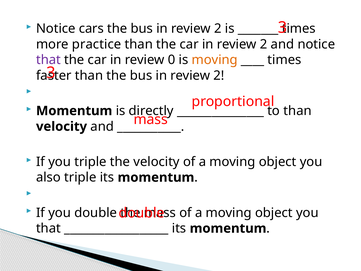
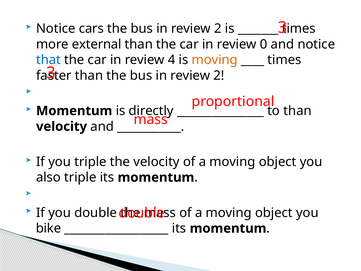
practice: practice -> external
car in review 2: 2 -> 0
that at (48, 60) colour: purple -> blue
0: 0 -> 4
that at (48, 228): that -> bike
